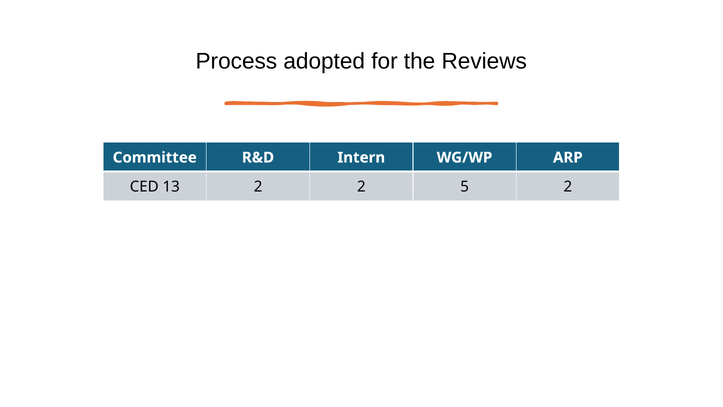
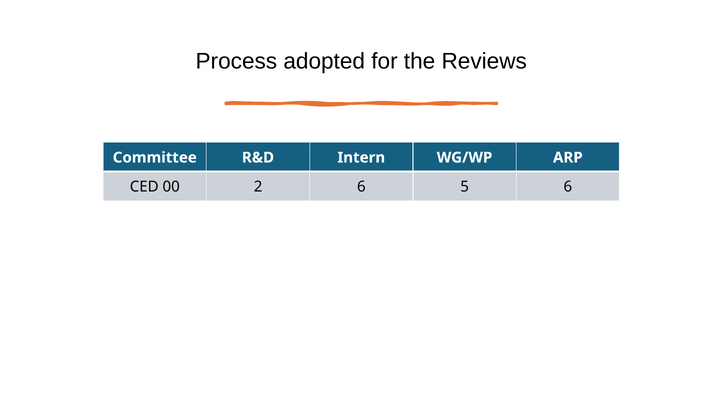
13: 13 -> 00
2 2: 2 -> 6
5 2: 2 -> 6
